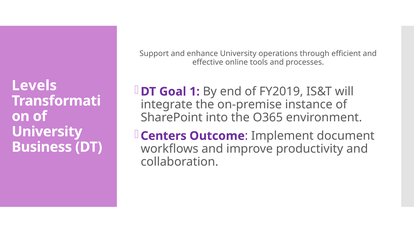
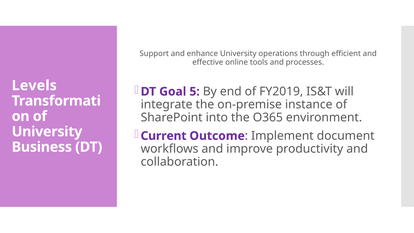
1: 1 -> 5
Centers: Centers -> Current
